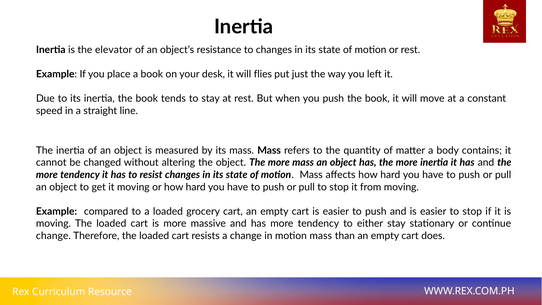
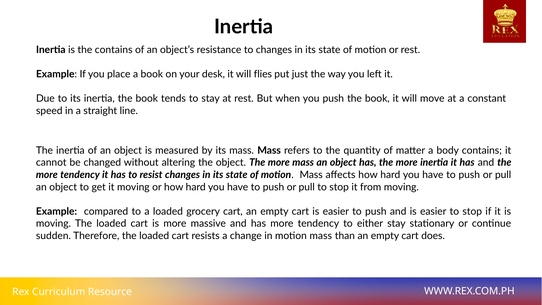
the elevator: elevator -> contains
change at (53, 236): change -> sudden
